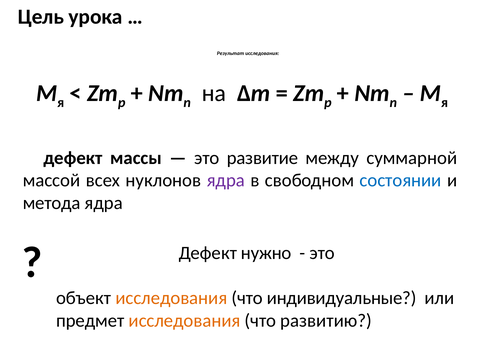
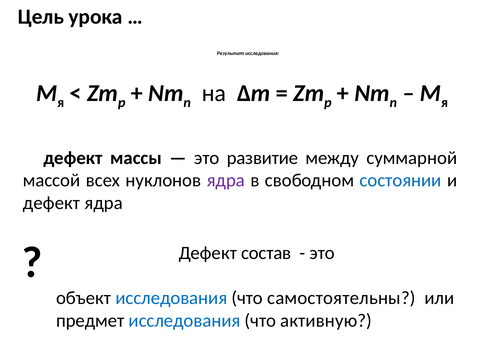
метода at (52, 203): метода -> дефект
нужно: нужно -> состав
исследования at (171, 298) colour: orange -> blue
индивидуальные: индивидуальные -> самостоятельны
исследования at (184, 321) colour: orange -> blue
развитию: развитию -> активную
